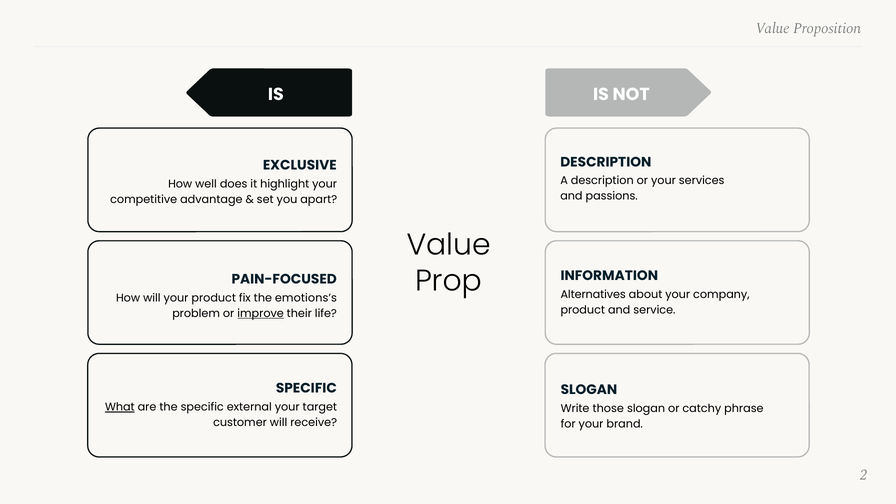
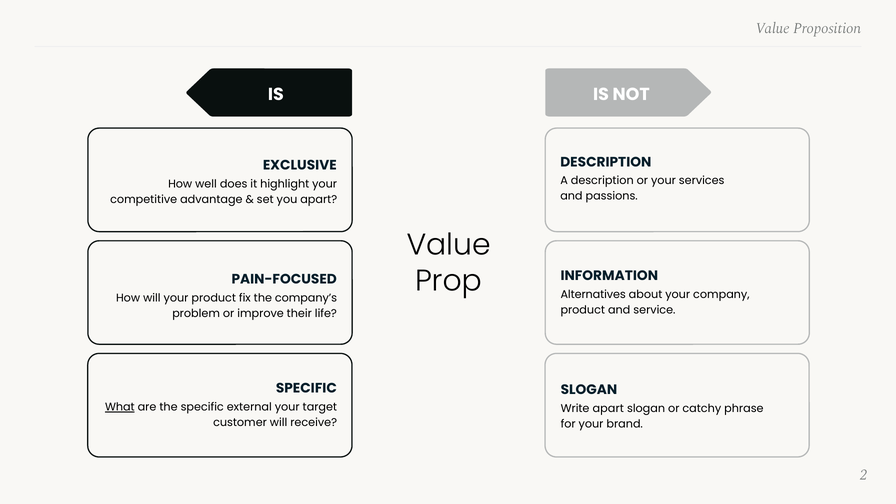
emotions’s: emotions’s -> company’s
improve underline: present -> none
Write those: those -> apart
